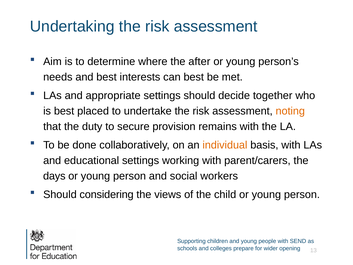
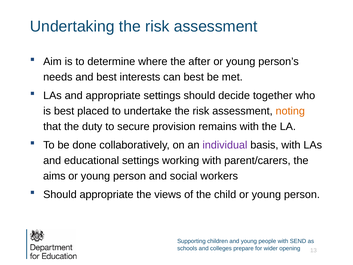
individual colour: orange -> purple
days: days -> aims
Should considering: considering -> appropriate
